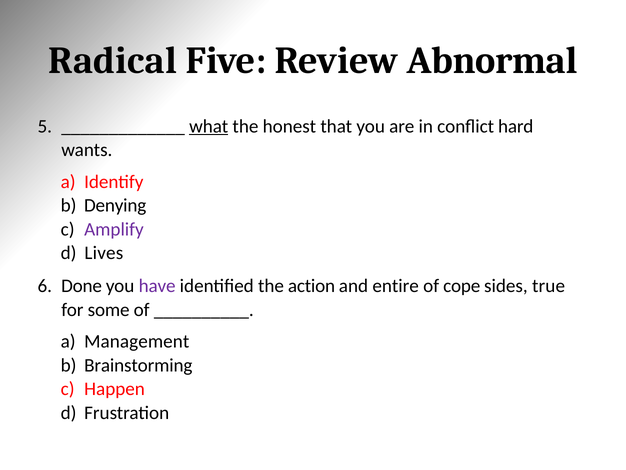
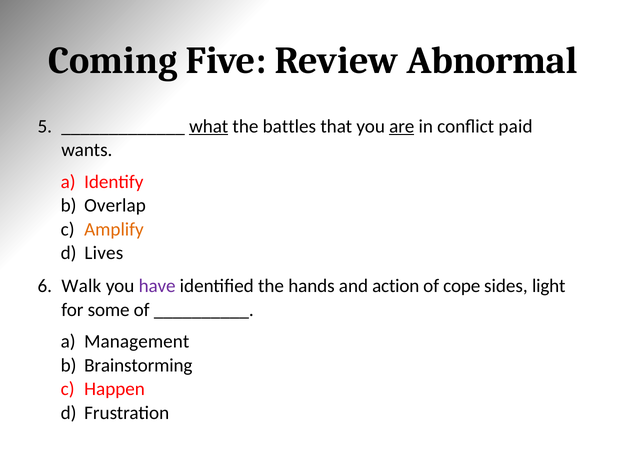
Radical: Radical -> Coming
honest: honest -> battles
are underline: none -> present
hard: hard -> paid
Denying: Denying -> Overlap
Amplify colour: purple -> orange
Done: Done -> Walk
action: action -> hands
entire: entire -> action
true: true -> light
